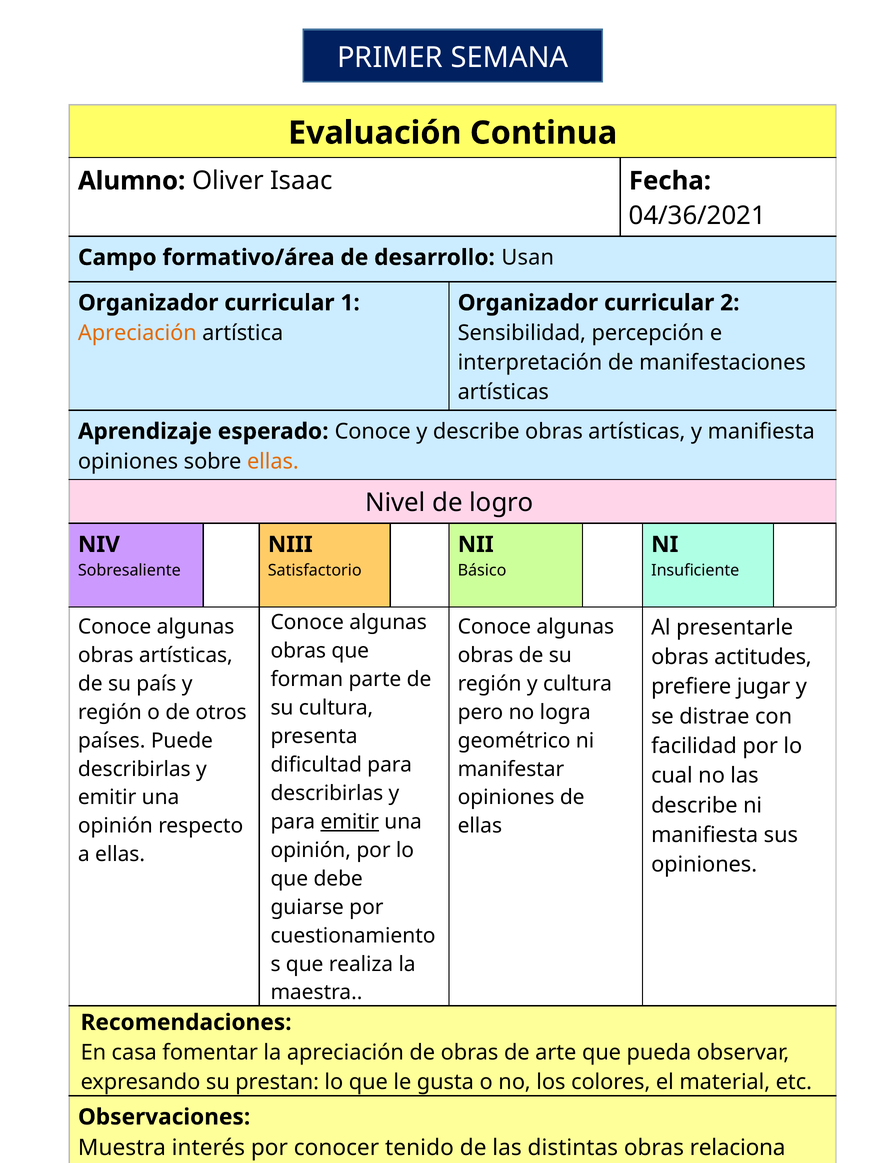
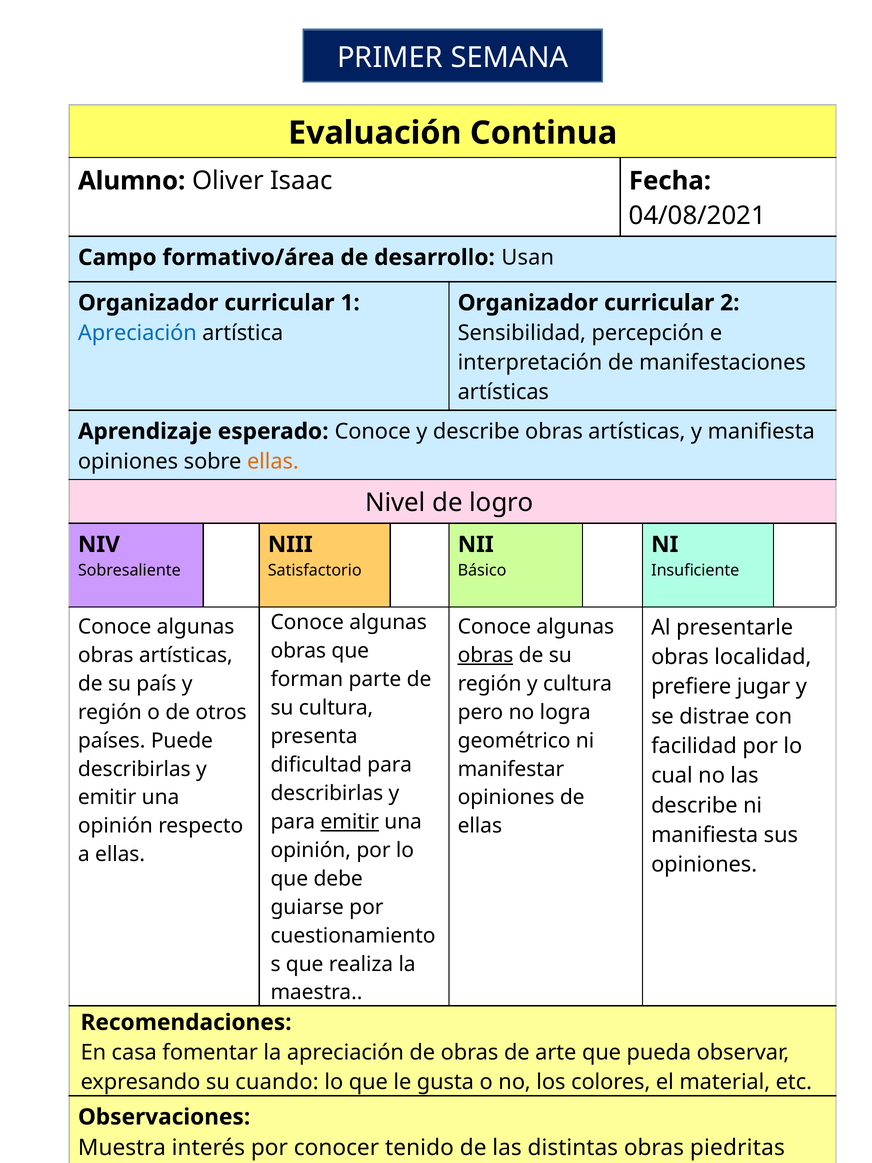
04/36/2021: 04/36/2021 -> 04/08/2021
Apreciación at (137, 333) colour: orange -> blue
obras at (486, 655) underline: none -> present
actitudes: actitudes -> localidad
prestan: prestan -> cuando
relaciona: relaciona -> piedritas
